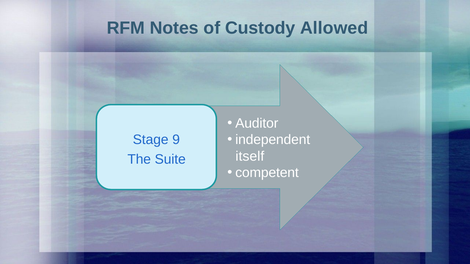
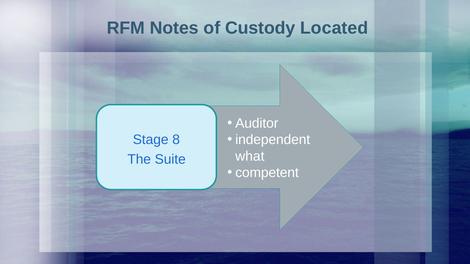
Allowed: Allowed -> Located
9: 9 -> 8
itself: itself -> what
